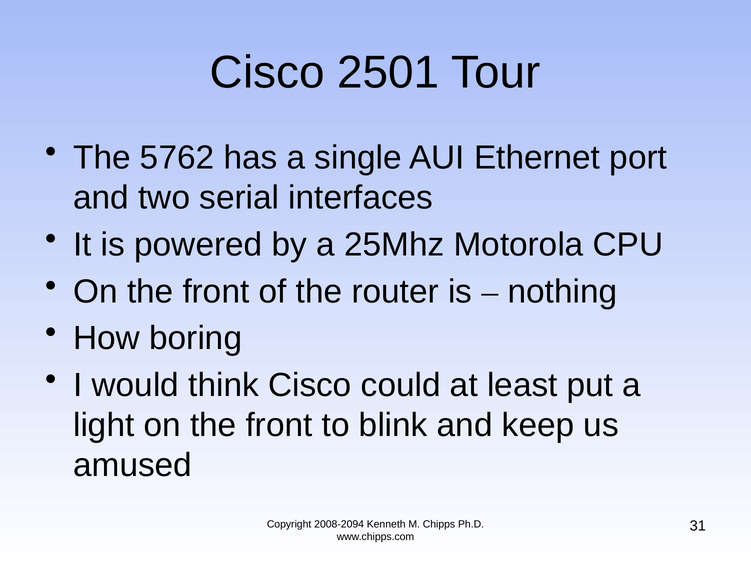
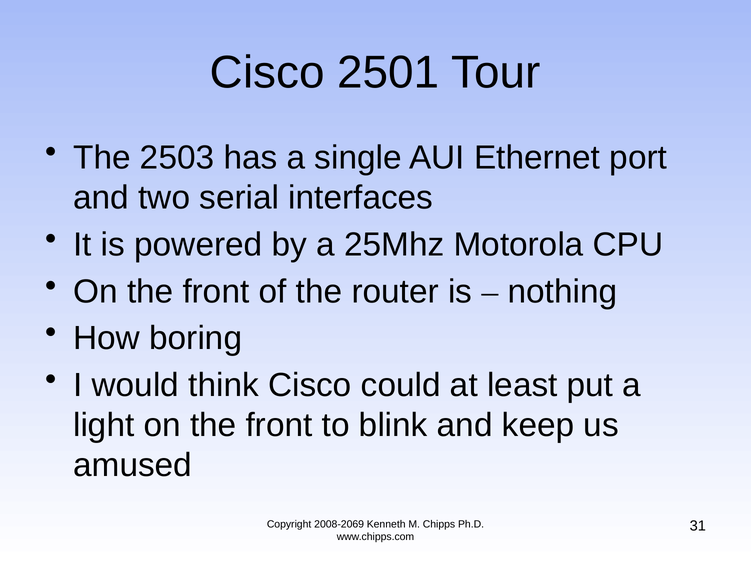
5762: 5762 -> 2503
2008-2094: 2008-2094 -> 2008-2069
